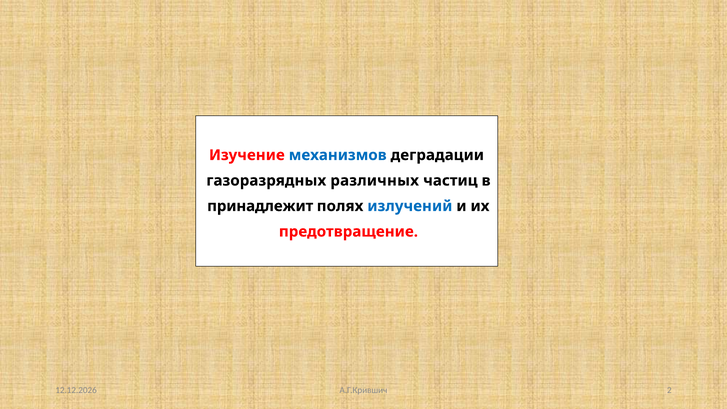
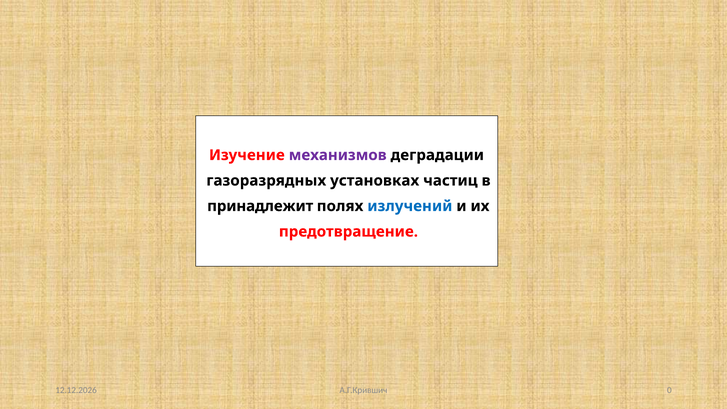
механизмов colour: blue -> purple
различных: различных -> установках
2: 2 -> 0
